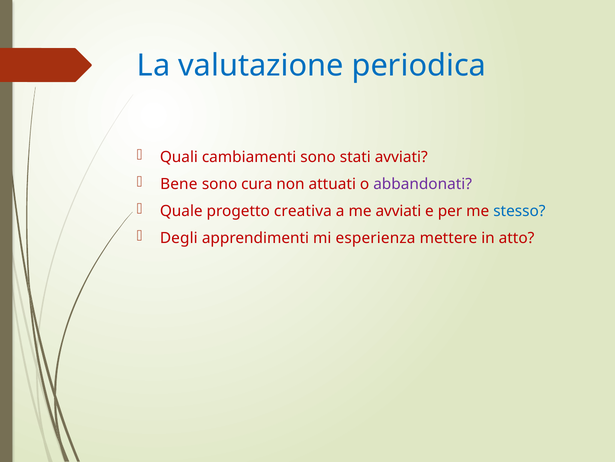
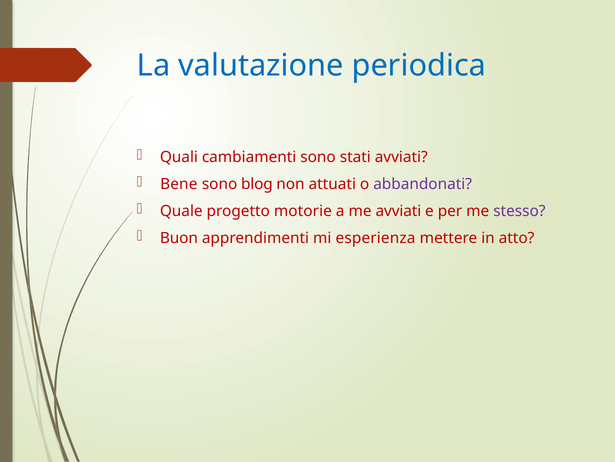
cura: cura -> blog
creativa: creativa -> motorie
stesso colour: blue -> purple
Degli: Degli -> Buon
